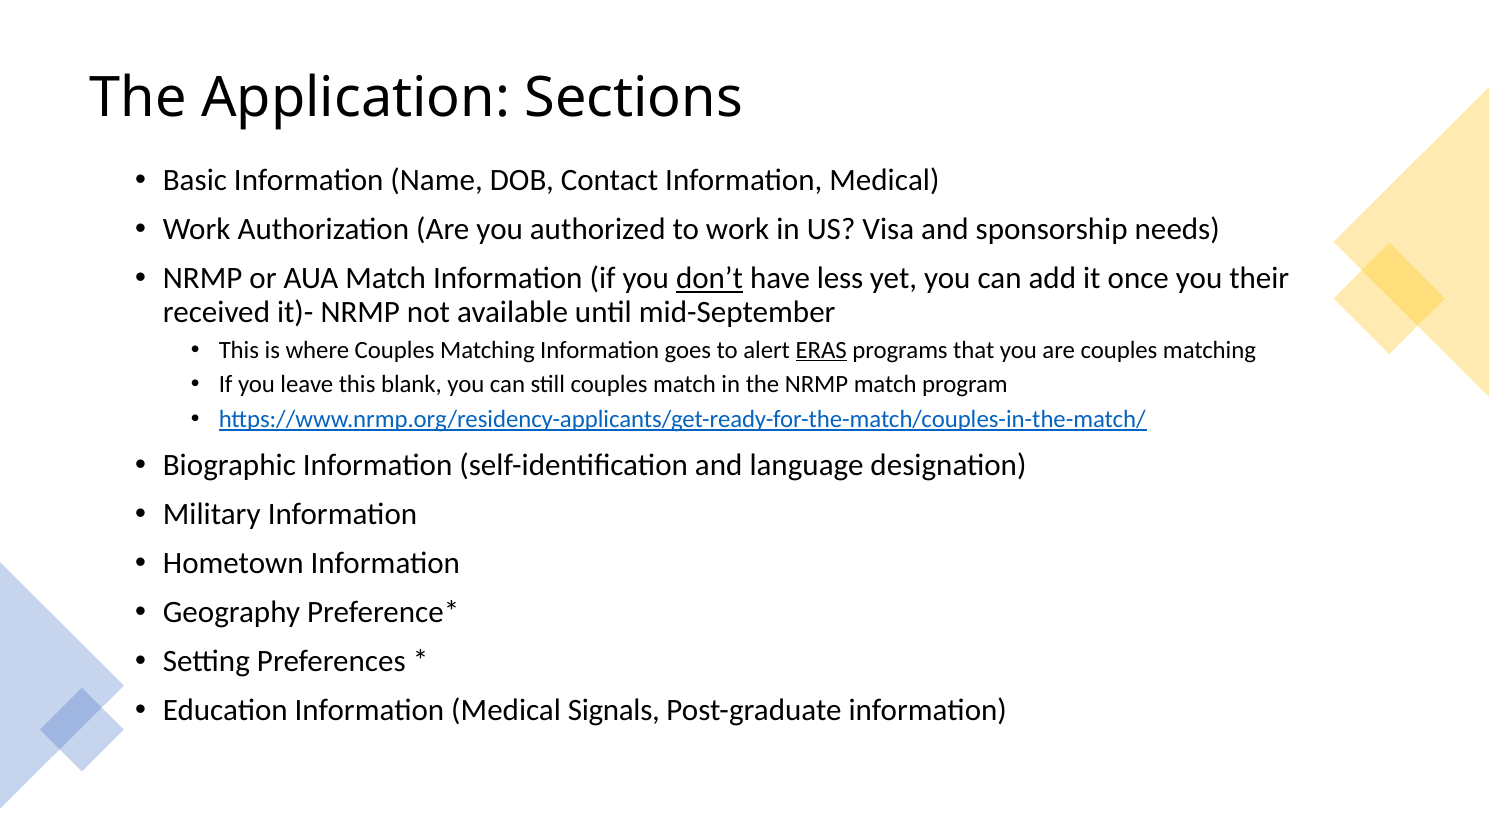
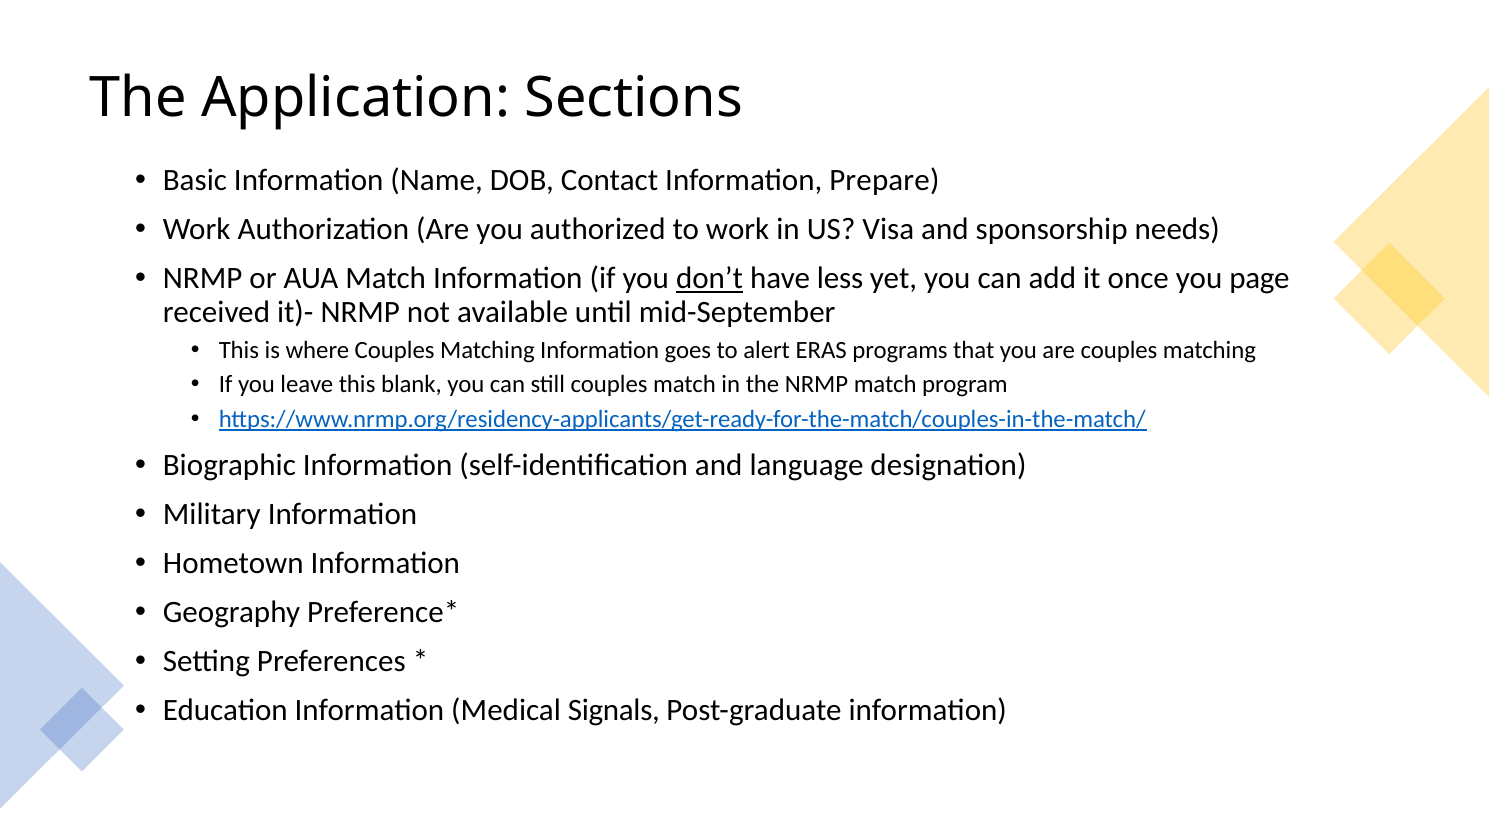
Contact Information Medical: Medical -> Prepare
their: their -> page
ERAS underline: present -> none
